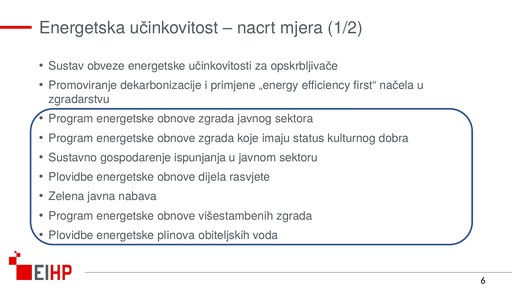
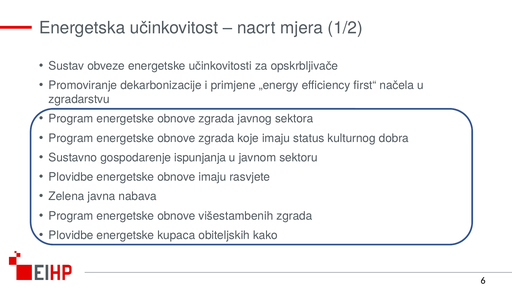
obnove dijela: dijela -> imaju
plinova: plinova -> kupaca
voda: voda -> kako
